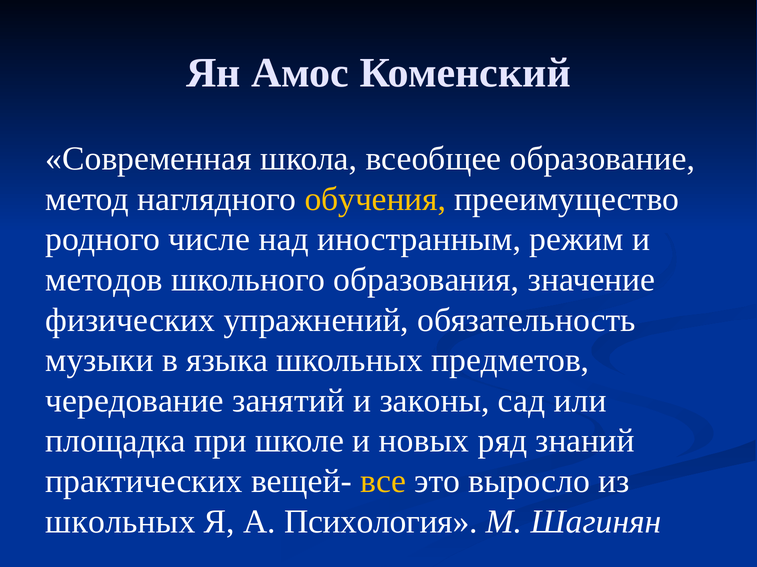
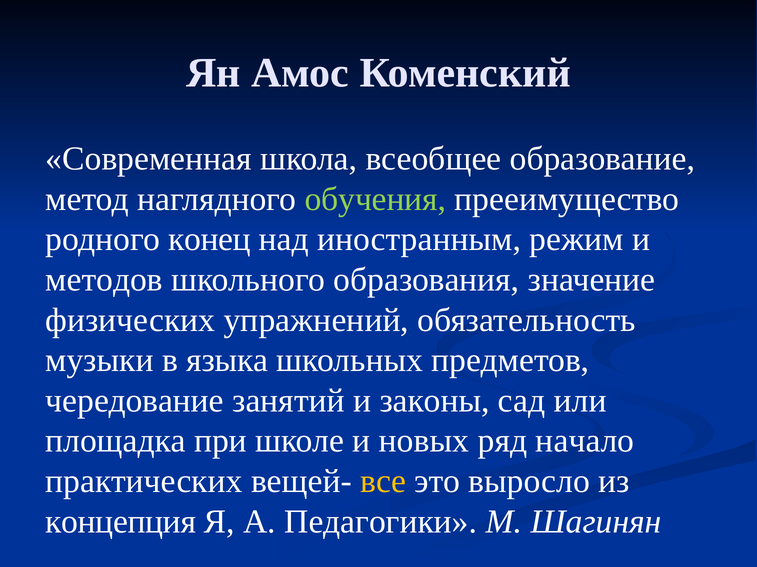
обучения colour: yellow -> light green
числе: числе -> конец
знаний: знаний -> начало
школьных at (120, 522): школьных -> концепция
Психология: Психология -> Педагогики
